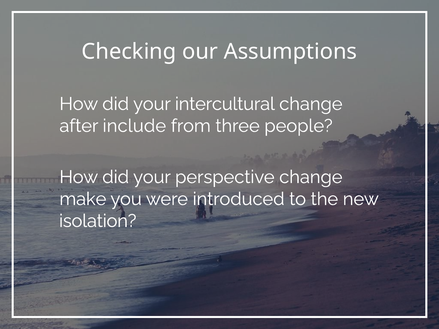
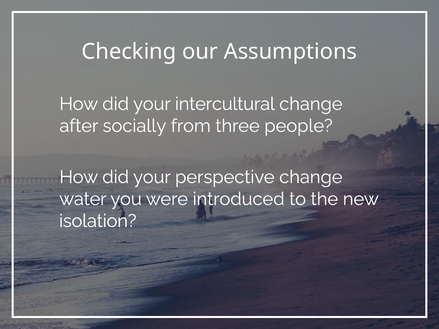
include: include -> socially
make: make -> water
